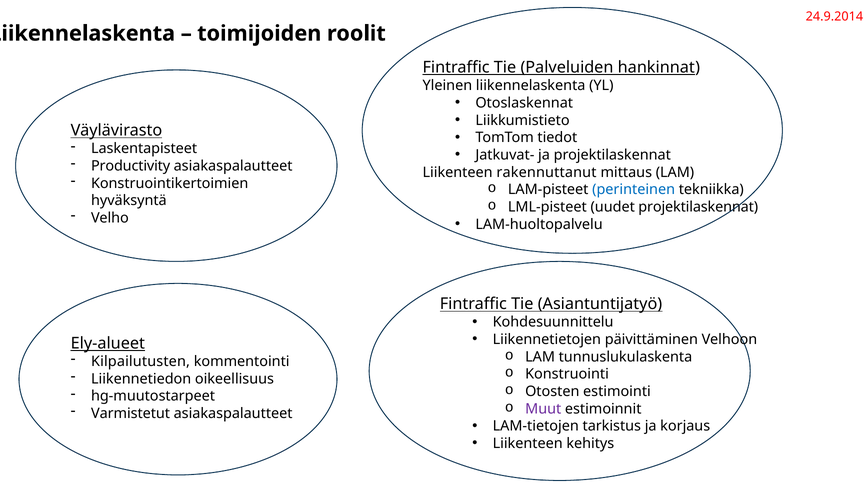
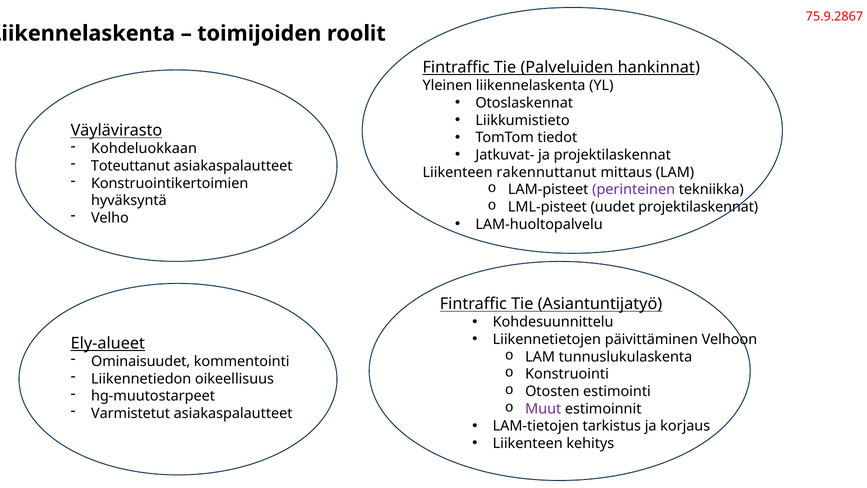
24.9.2014: 24.9.2014 -> 75.9.2867
Laskentapisteet: Laskentapisteet -> Kohdeluokkaan
Productivity: Productivity -> Toteuttanut
perinteinen colour: blue -> purple
Kilpailutusten: Kilpailutusten -> Ominaisuudet
